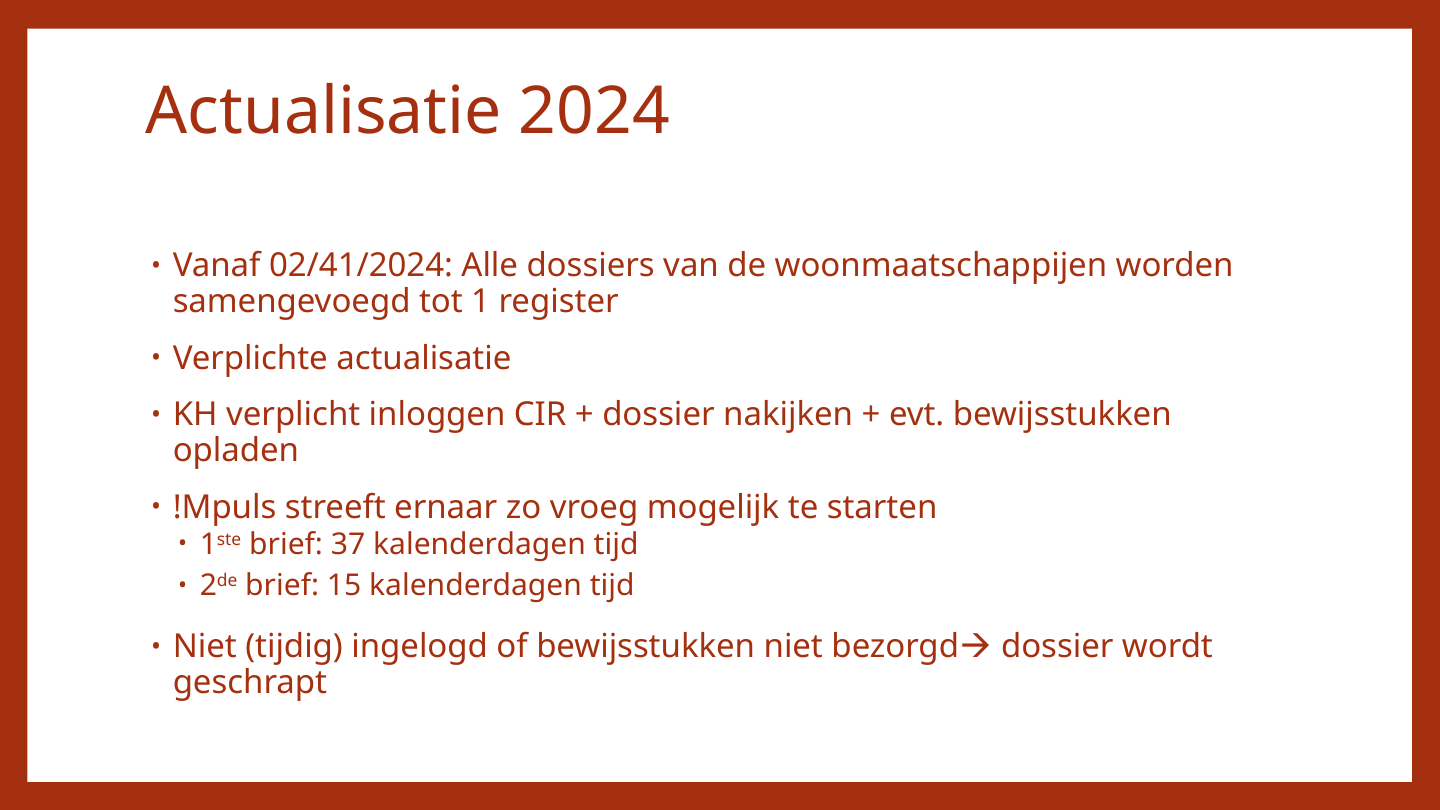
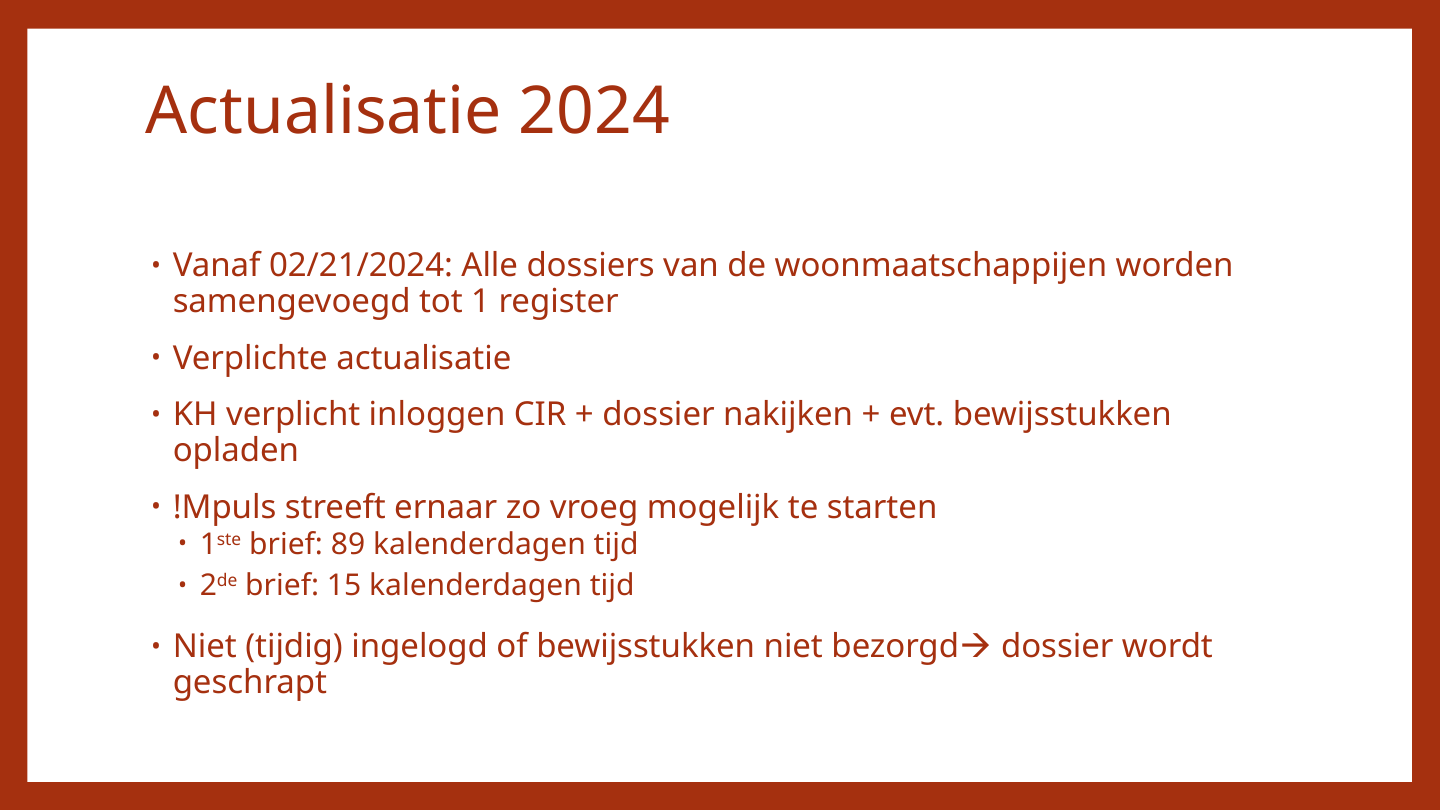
02/41/2024: 02/41/2024 -> 02/21/2024
37: 37 -> 89
